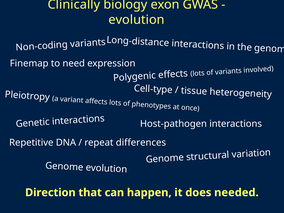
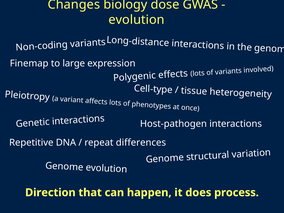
Clinically: Clinically -> Changes
exon: exon -> dose
need: need -> large
needed: needed -> process
